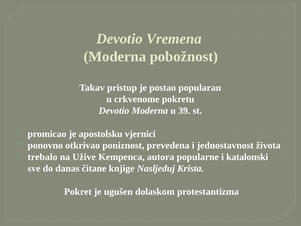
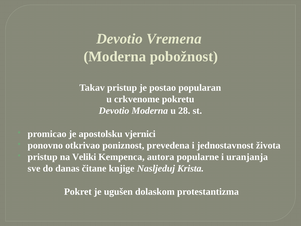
39: 39 -> 28
trebalo at (43, 157): trebalo -> pristup
Užive: Užive -> Veliki
katalonski: katalonski -> uranjanja
